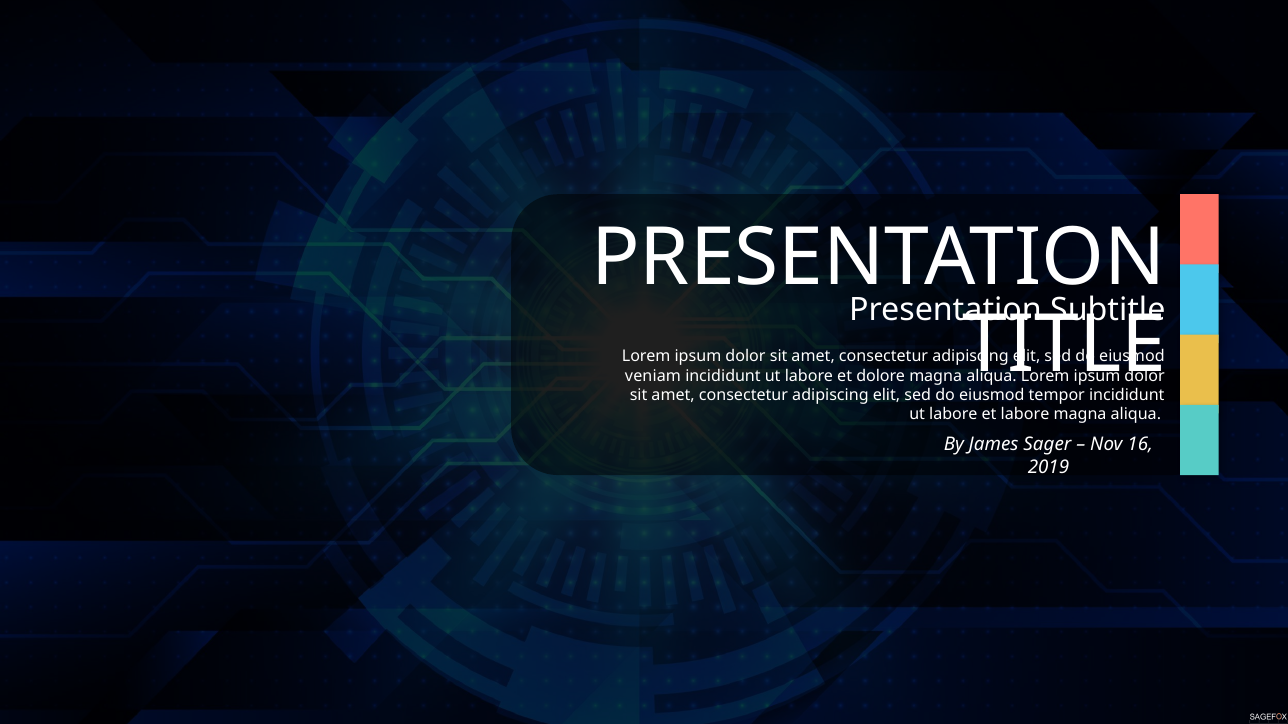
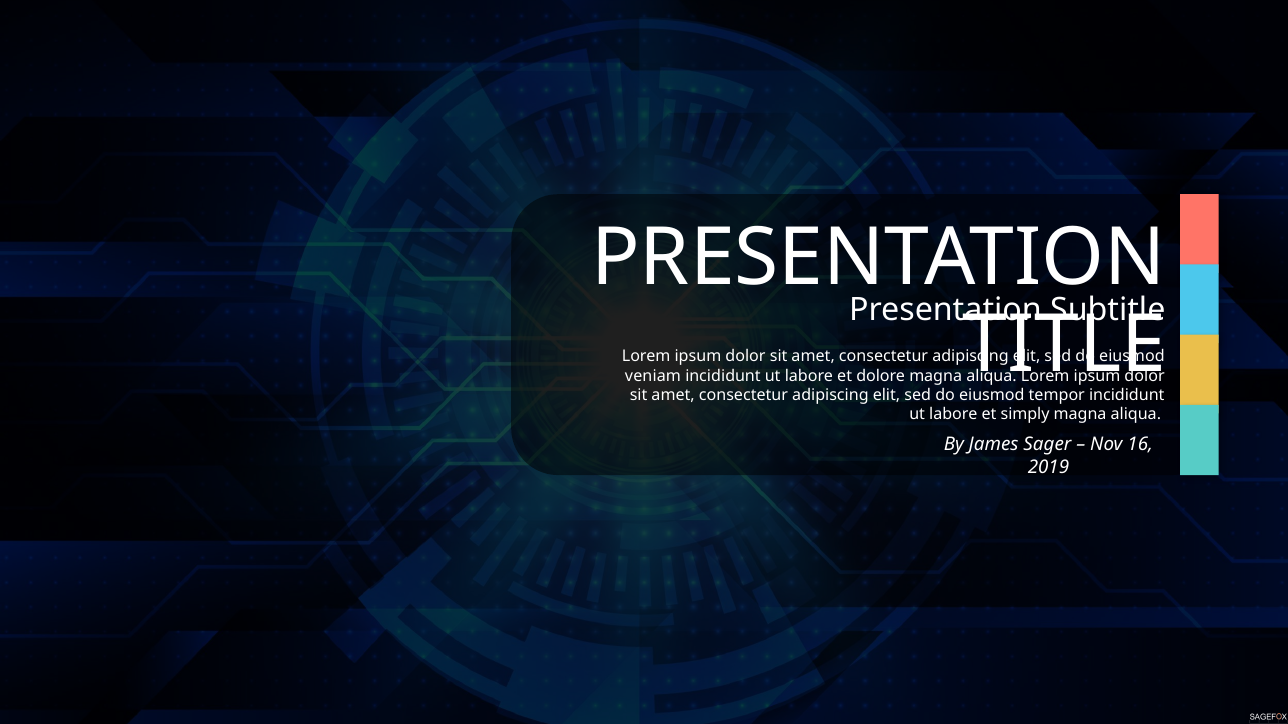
et labore: labore -> simply
